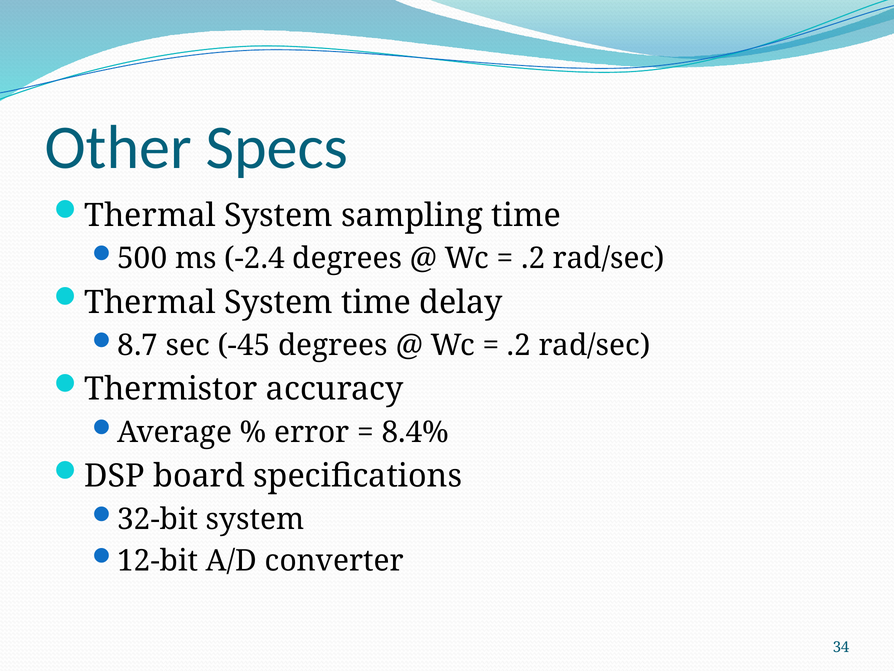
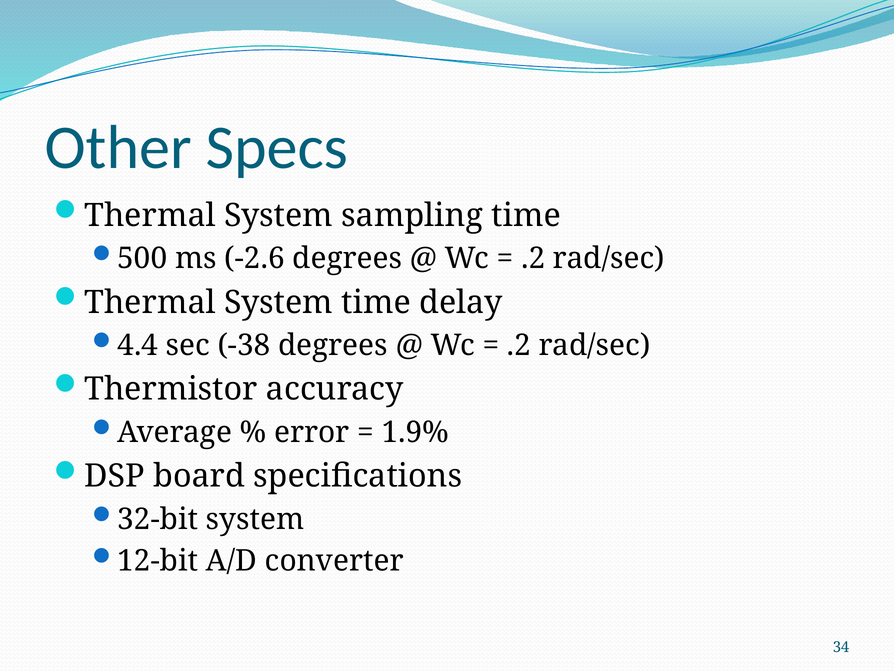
-2.4: -2.4 -> -2.6
8.7: 8.7 -> 4.4
-45: -45 -> -38
8.4%: 8.4% -> 1.9%
